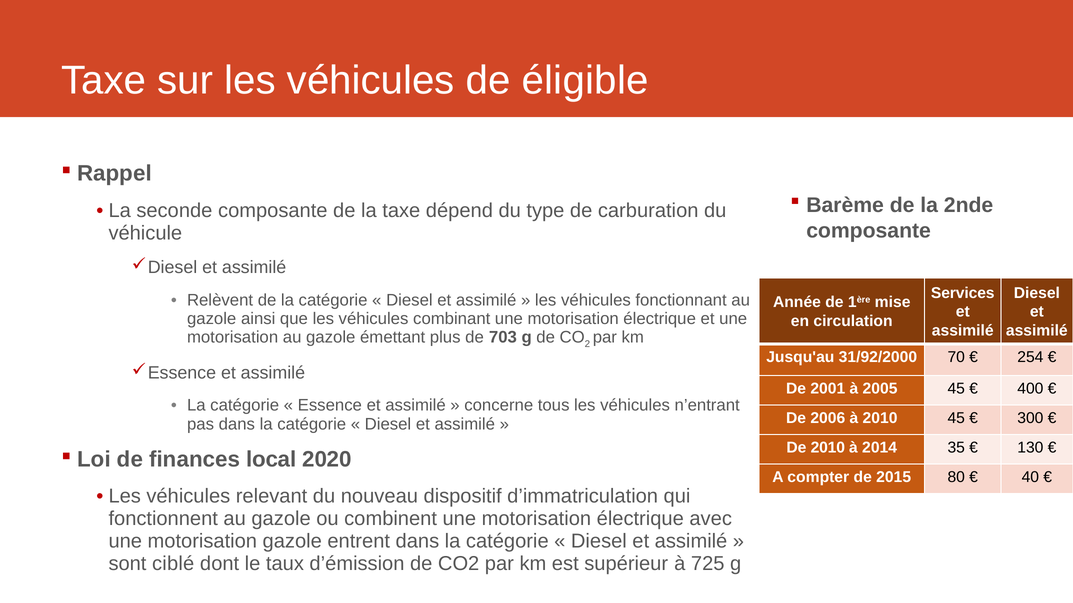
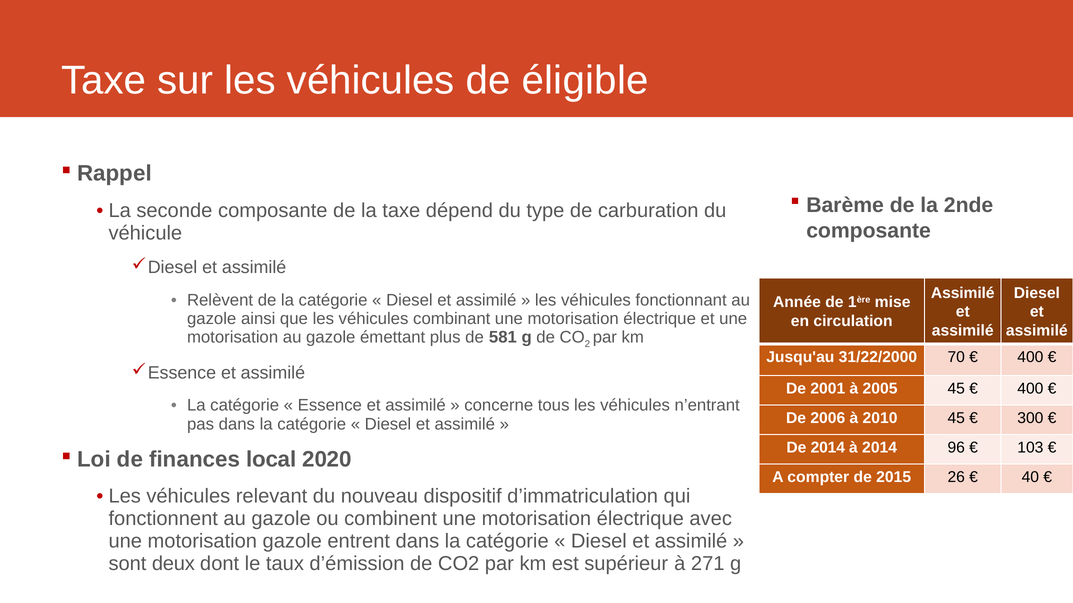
Services at (963, 293): Services -> Assimilé
703: 703 -> 581
31/92/2000: 31/92/2000 -> 31/22/2000
254 at (1030, 357): 254 -> 400
De 2010: 2010 -> 2014
35: 35 -> 96
130: 130 -> 103
80: 80 -> 26
ciblé: ciblé -> deux
725: 725 -> 271
